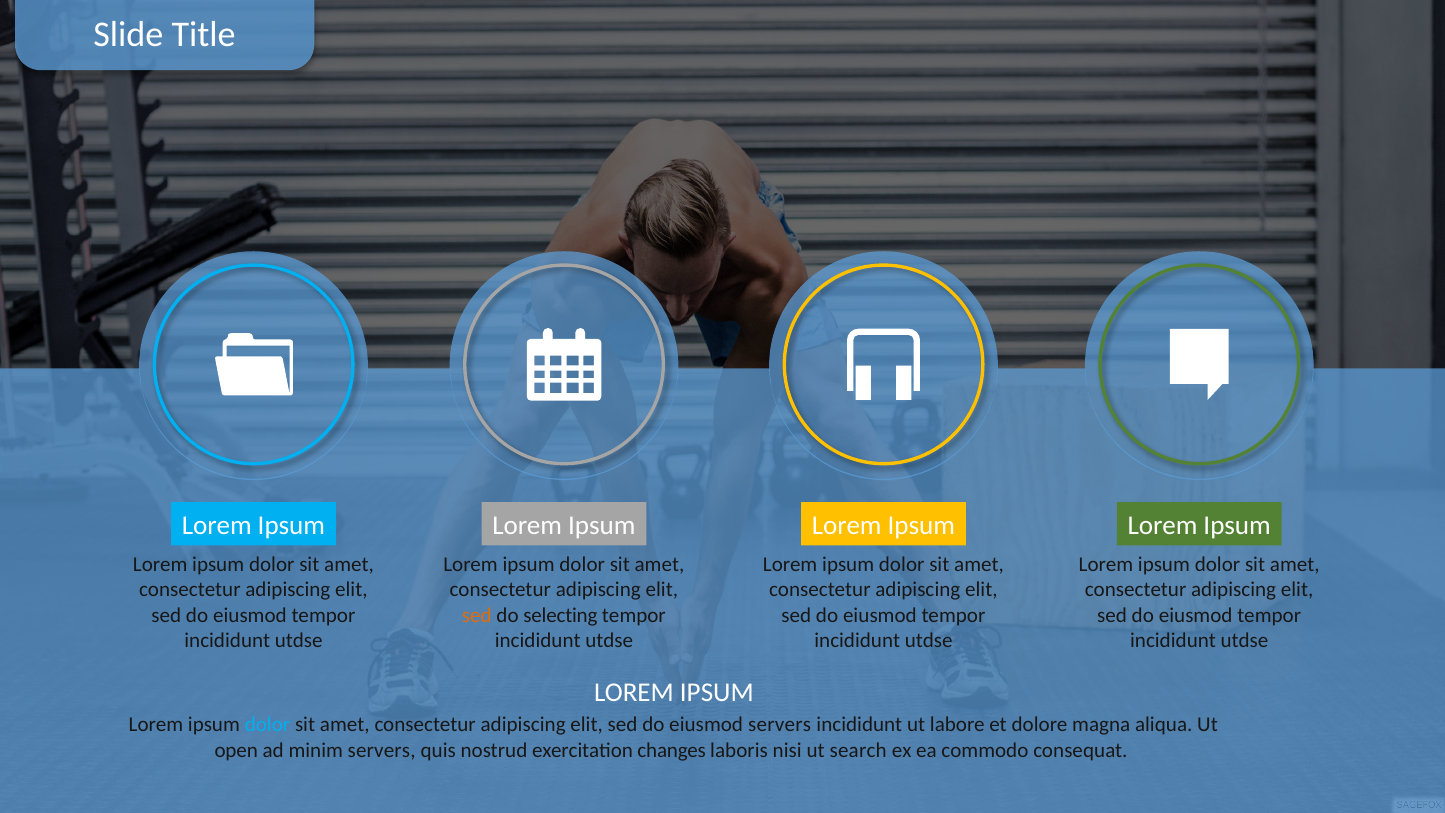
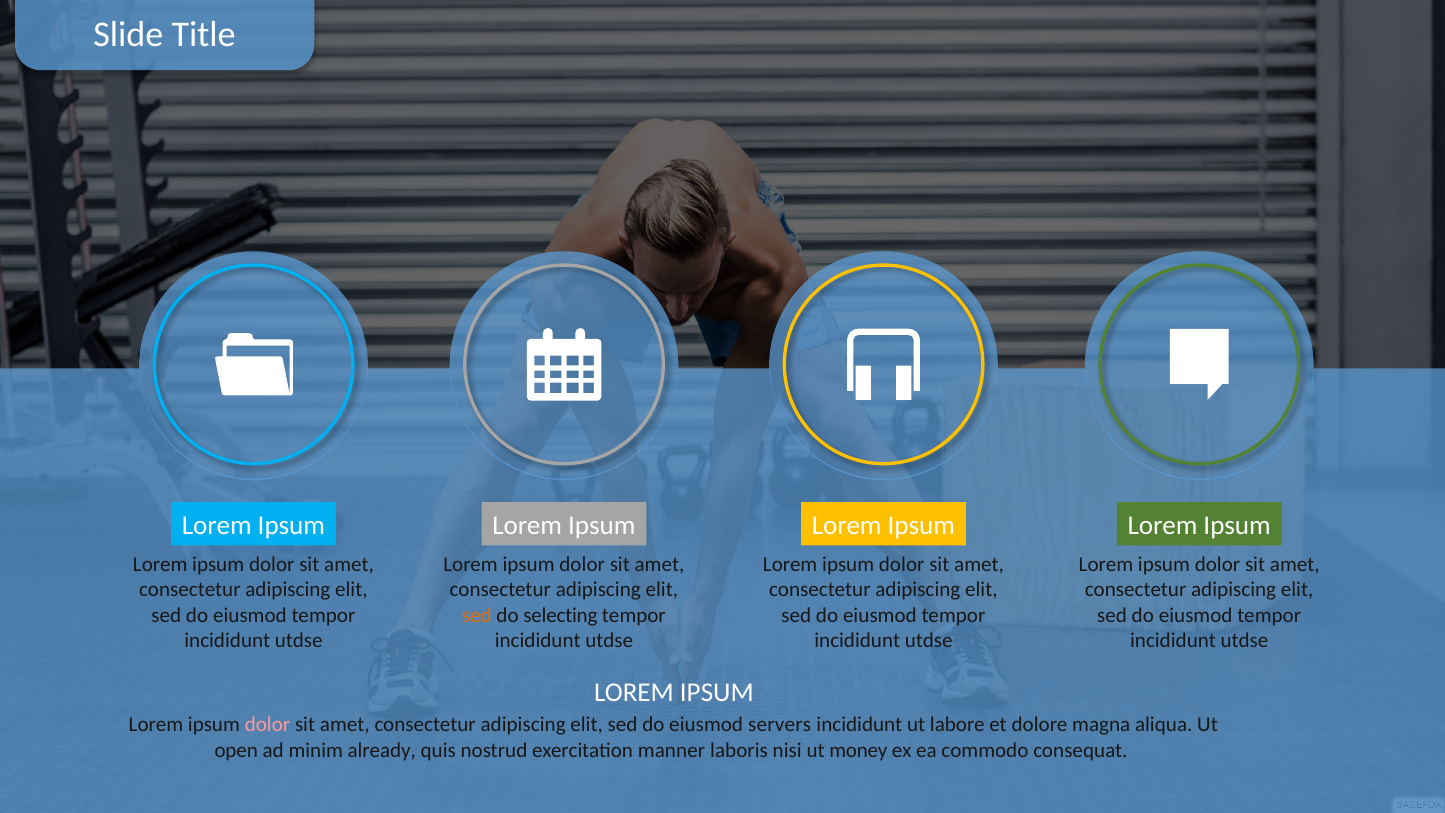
dolor at (267, 725) colour: light blue -> pink
minim servers: servers -> already
changes: changes -> manner
search: search -> money
